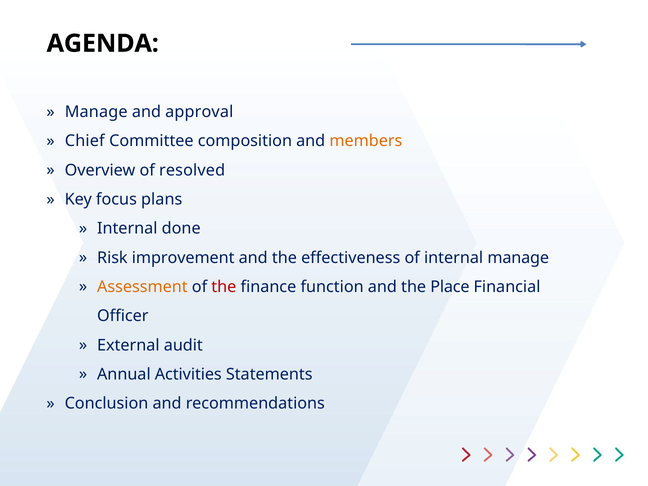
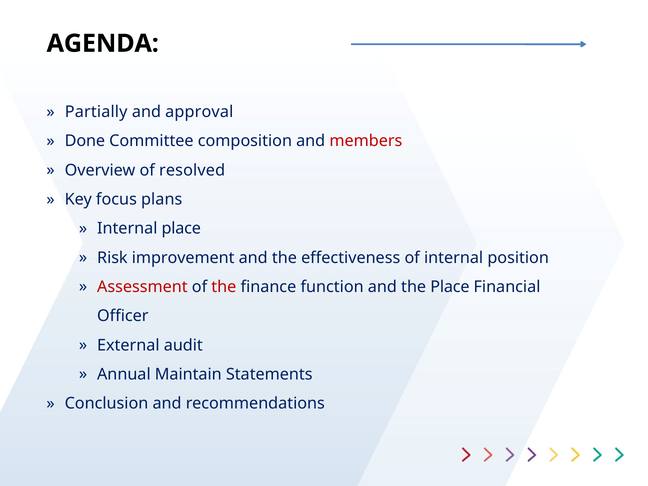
Manage at (96, 112): Manage -> Partially
Chief: Chief -> Done
members colour: orange -> red
Internal done: done -> place
internal manage: manage -> position
Assessment colour: orange -> red
Activities: Activities -> Maintain
